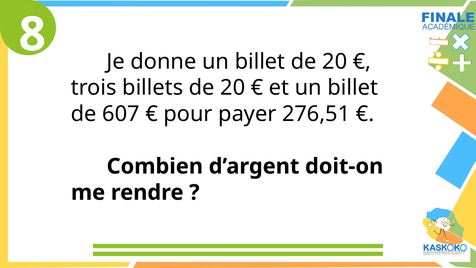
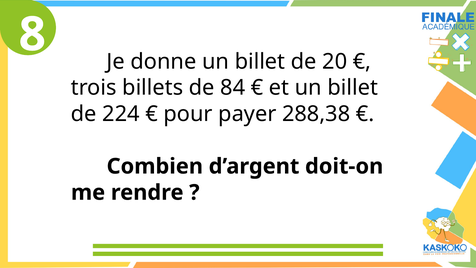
billets de 20: 20 -> 84
607: 607 -> 224
276,51: 276,51 -> 288,38
